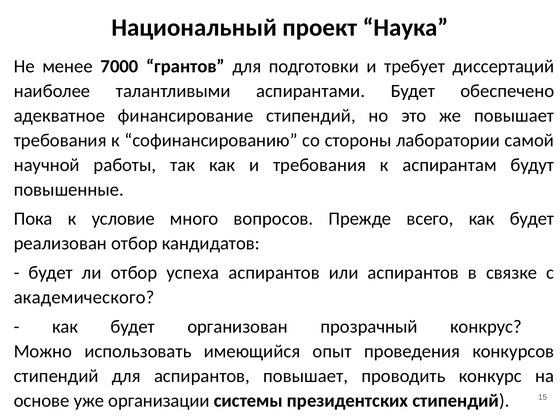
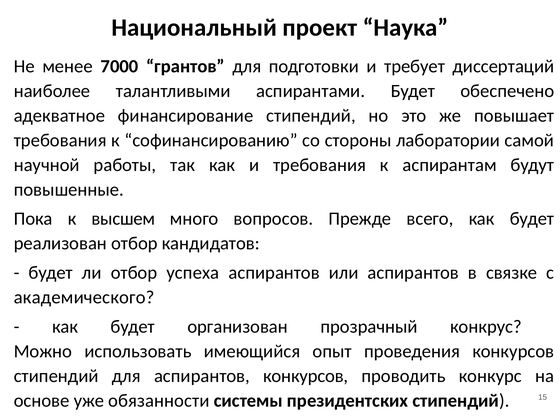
условие: условие -> высшем
аспирантов повышает: повышает -> конкурсов
организации: организации -> обязанности
